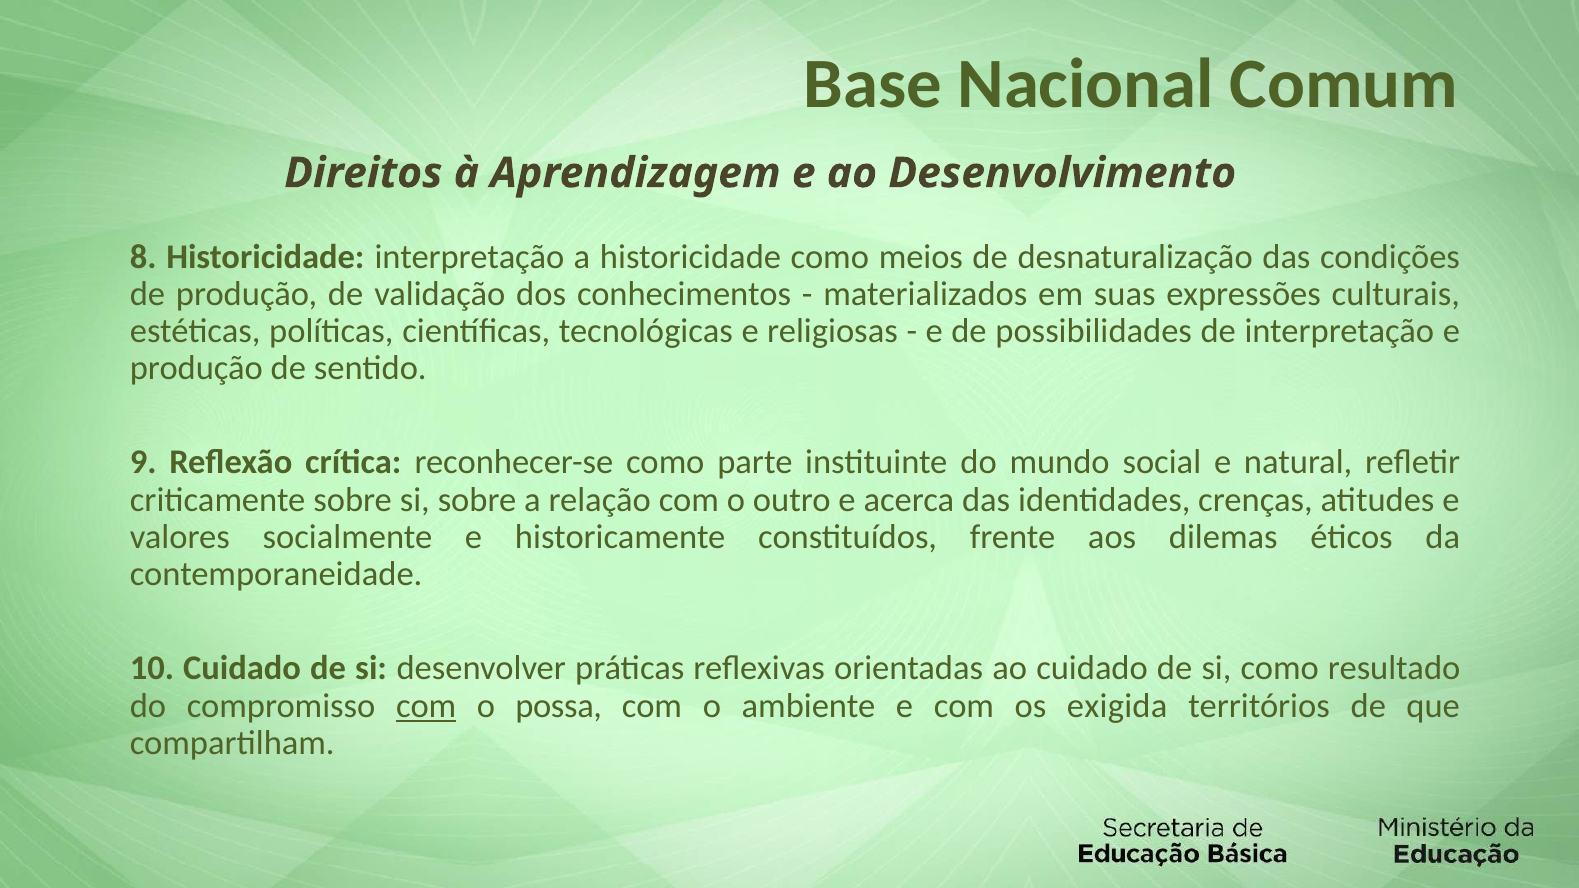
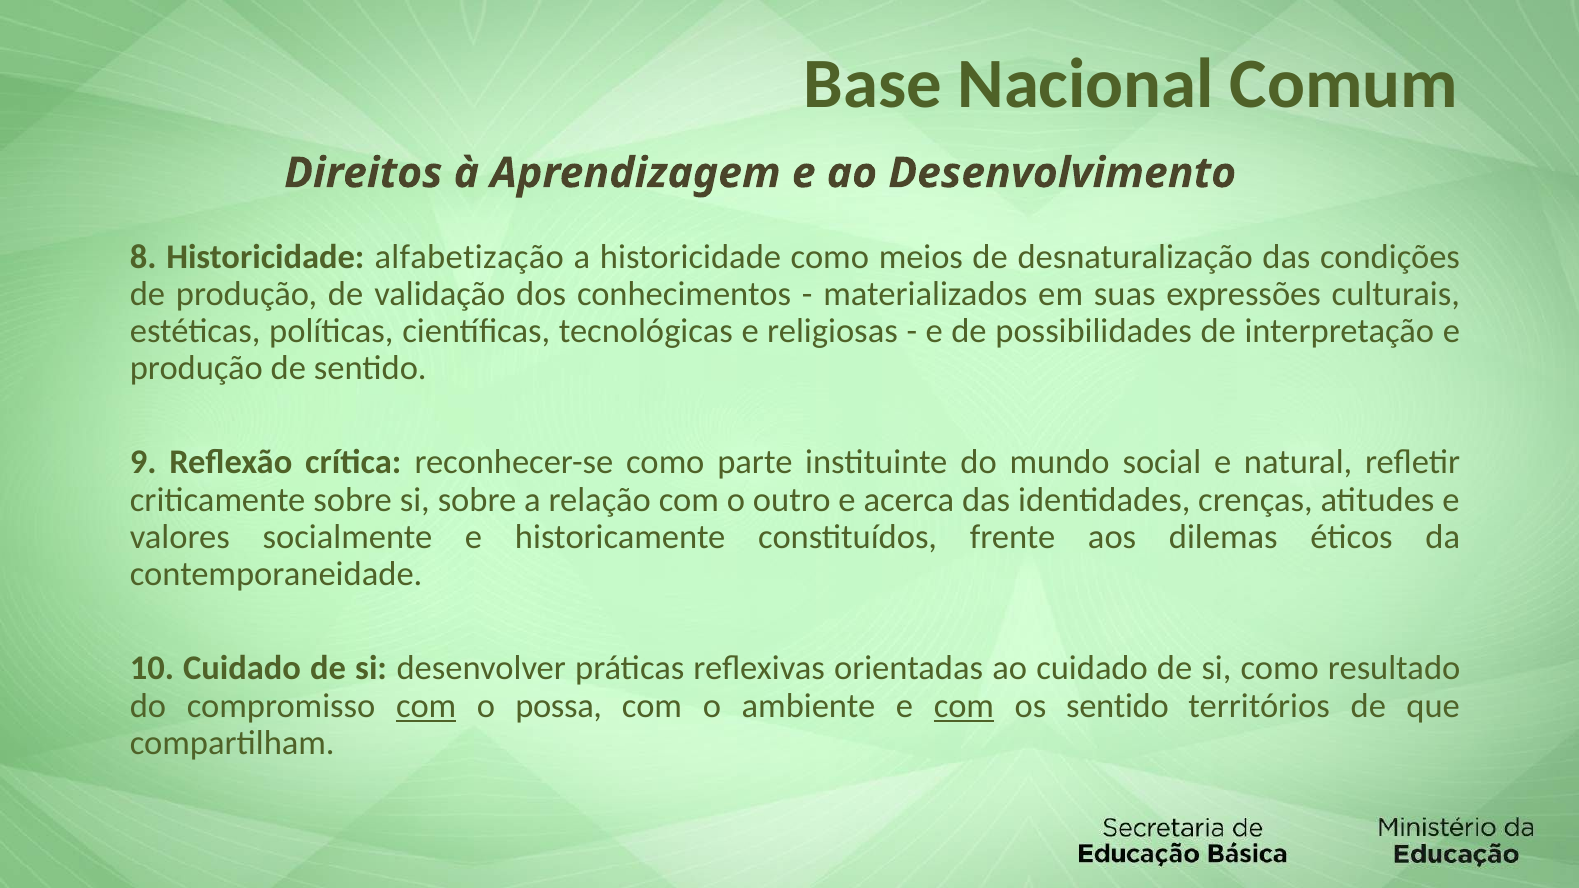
Historicidade interpretação: interpretação -> alfabetização
com at (964, 706) underline: none -> present
os exigida: exigida -> sentido
